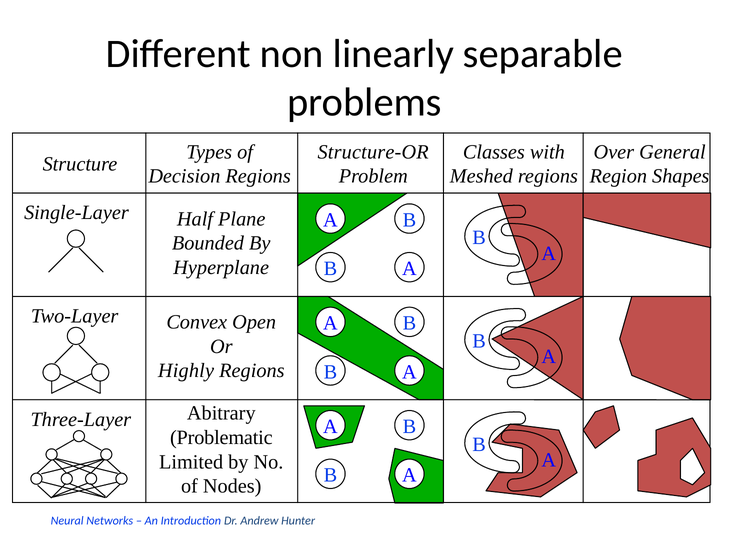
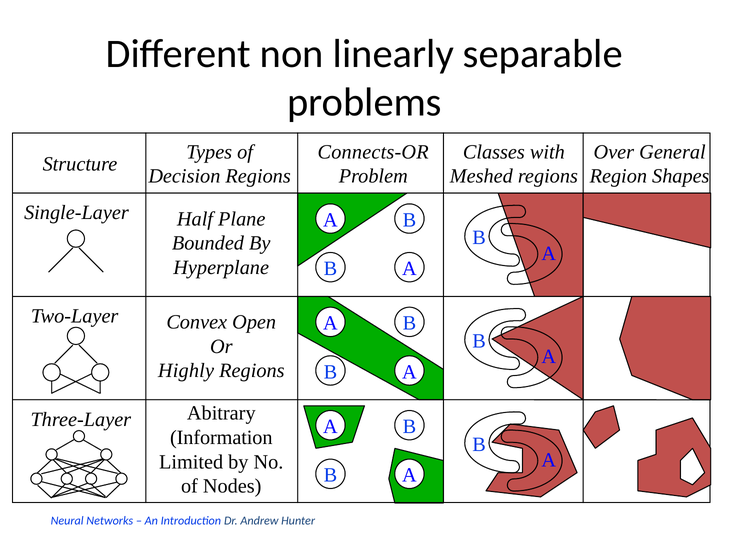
Structure-OR: Structure-OR -> Connects-OR
Problematic: Problematic -> Information
